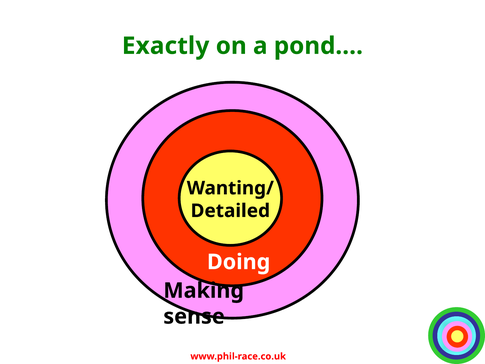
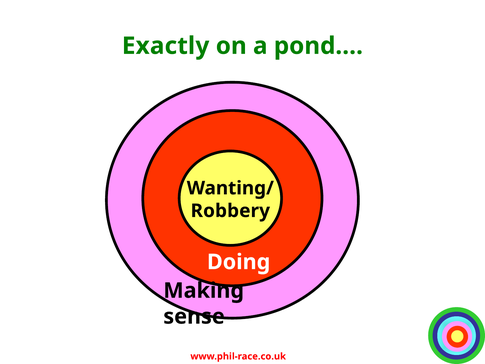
Detailed: Detailed -> Robbery
